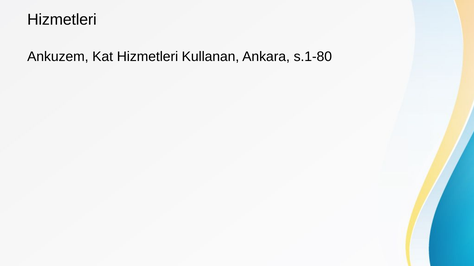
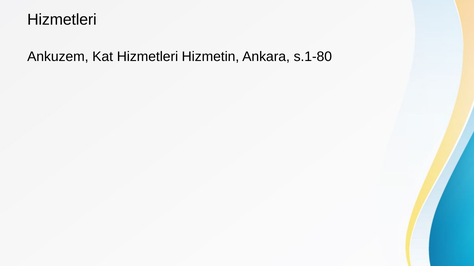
Kullanan: Kullanan -> Hizmetin
